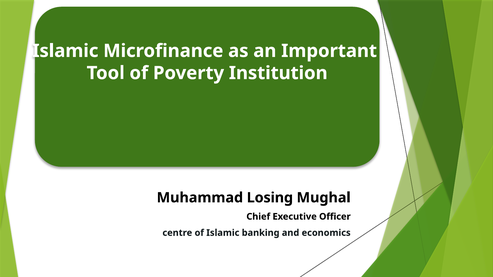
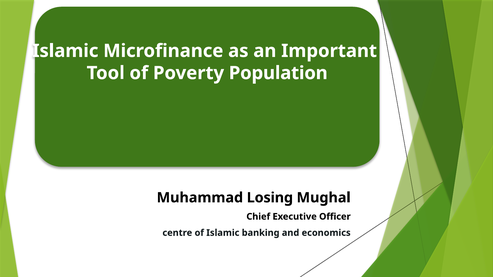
Institution: Institution -> Population
